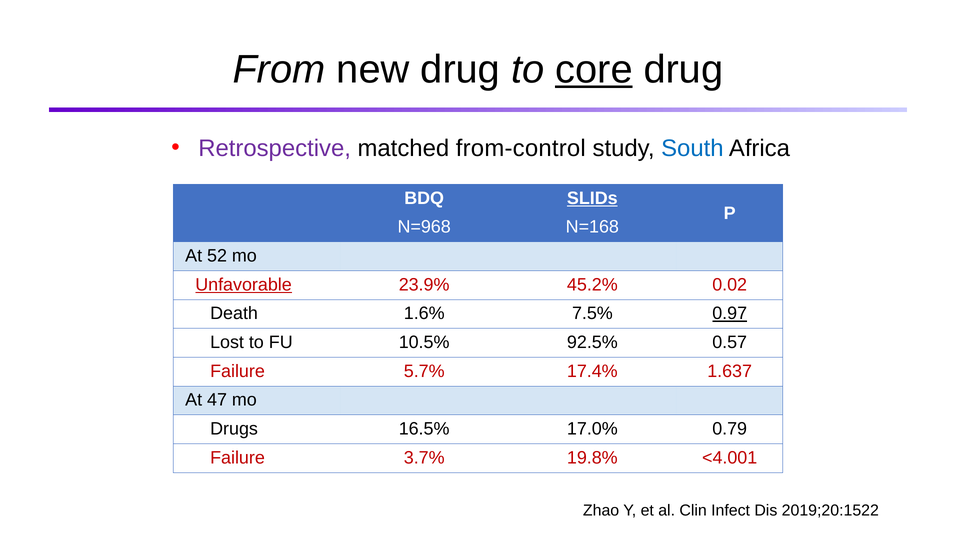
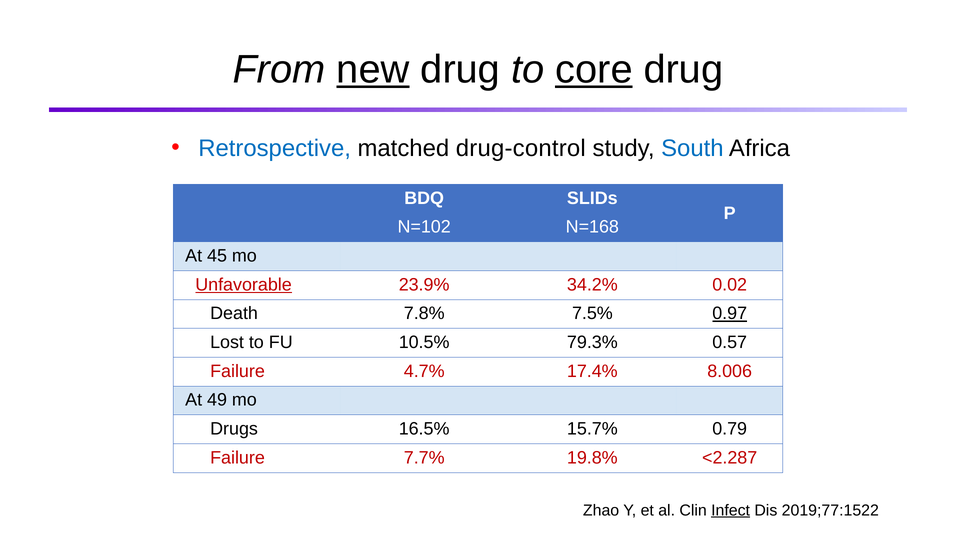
new underline: none -> present
Retrospective colour: purple -> blue
from-control: from-control -> drug-control
SLIDs underline: present -> none
N=968: N=968 -> N=102
52: 52 -> 45
45.2%: 45.2% -> 34.2%
1.6%: 1.6% -> 7.8%
92.5%: 92.5% -> 79.3%
5.7%: 5.7% -> 4.7%
1.637: 1.637 -> 8.006
47: 47 -> 49
17.0%: 17.0% -> 15.7%
3.7%: 3.7% -> 7.7%
<4.001: <4.001 -> <2.287
Infect underline: none -> present
2019;20:1522: 2019;20:1522 -> 2019;77:1522
